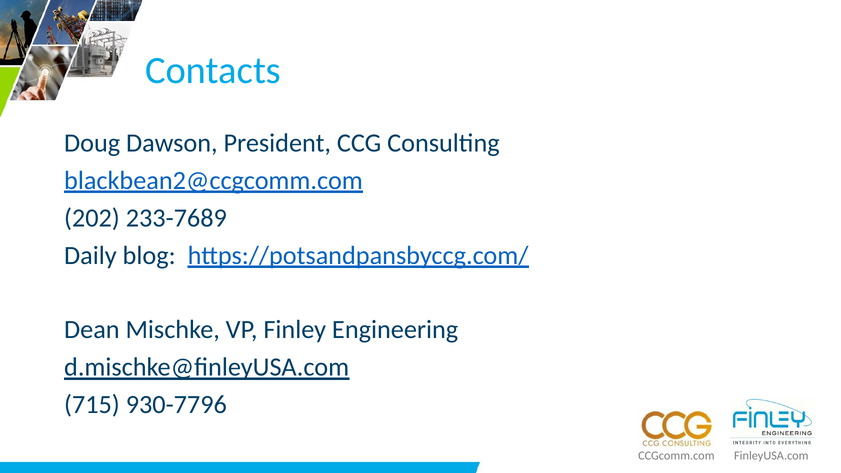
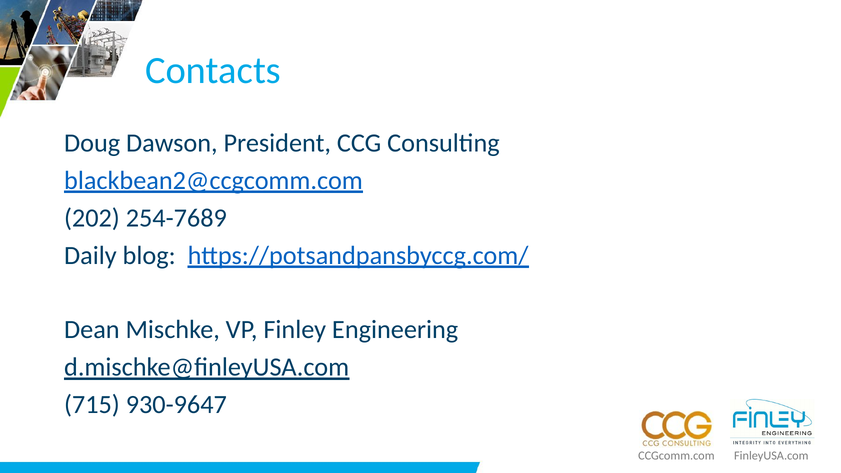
233-7689: 233-7689 -> 254-7689
930-7796: 930-7796 -> 930-9647
